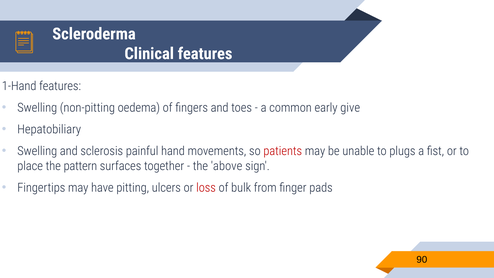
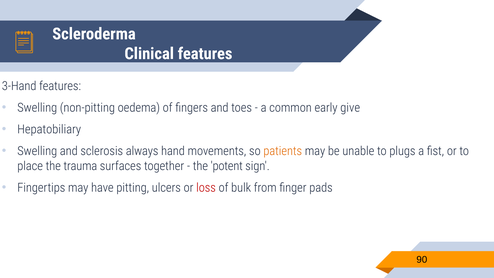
1-Hand: 1-Hand -> 3-Hand
painful: painful -> always
patients colour: red -> orange
pattern: pattern -> trauma
above: above -> potent
